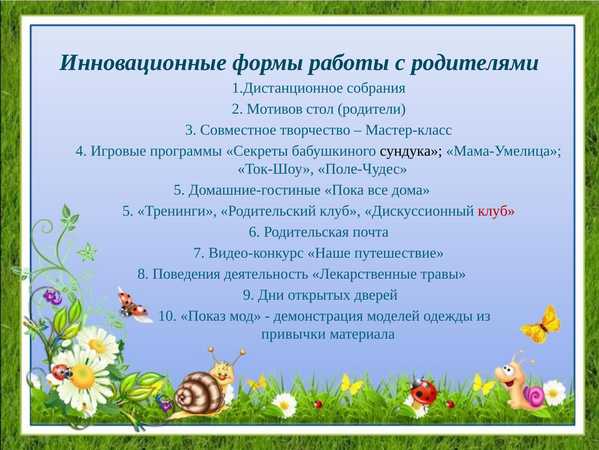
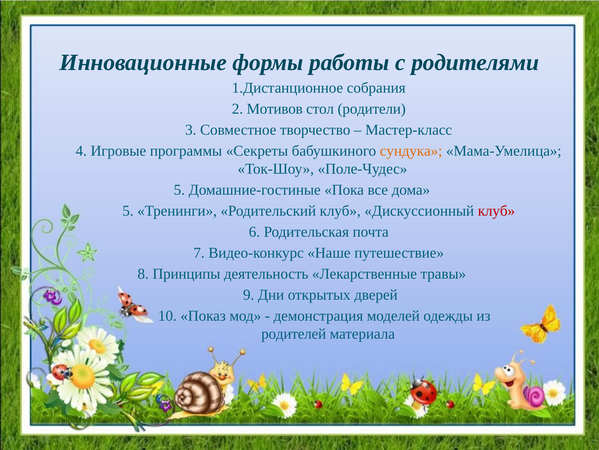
сундука colour: black -> orange
Поведения: Поведения -> Принципы
привычки: привычки -> родителей
